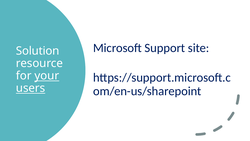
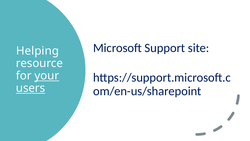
Solution: Solution -> Helping
